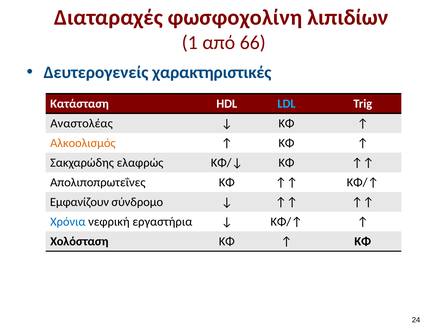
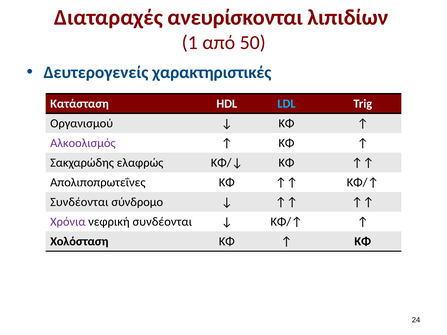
φωσφοχολίνη: φωσφοχολίνη -> ανευρίσκονται
66: 66 -> 50
Αναστολέας: Αναστολέας -> Οργανισμού
Αλκοολισμός colour: orange -> purple
Εμφανίζουν at (79, 202): Εμφανίζουν -> Συνδέονται
Χρόνια colour: blue -> purple
νεφρική εργαστήρια: εργαστήρια -> συνδέονται
